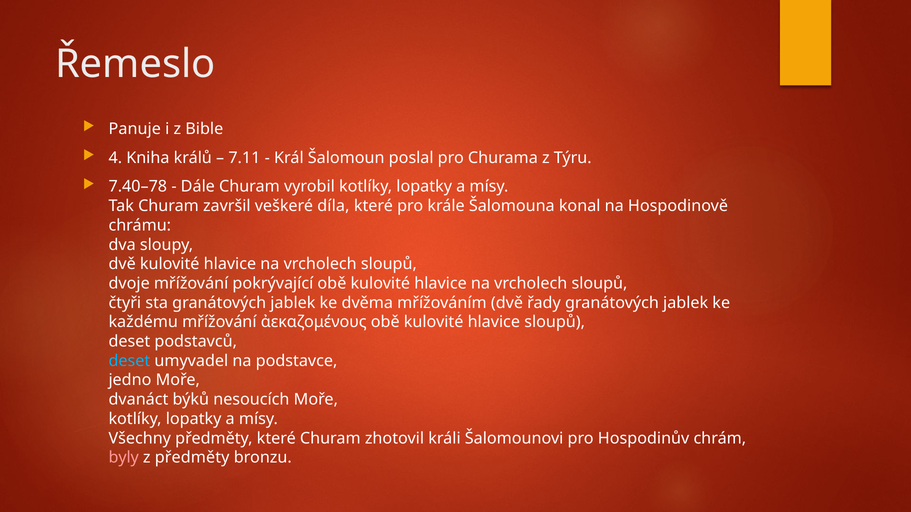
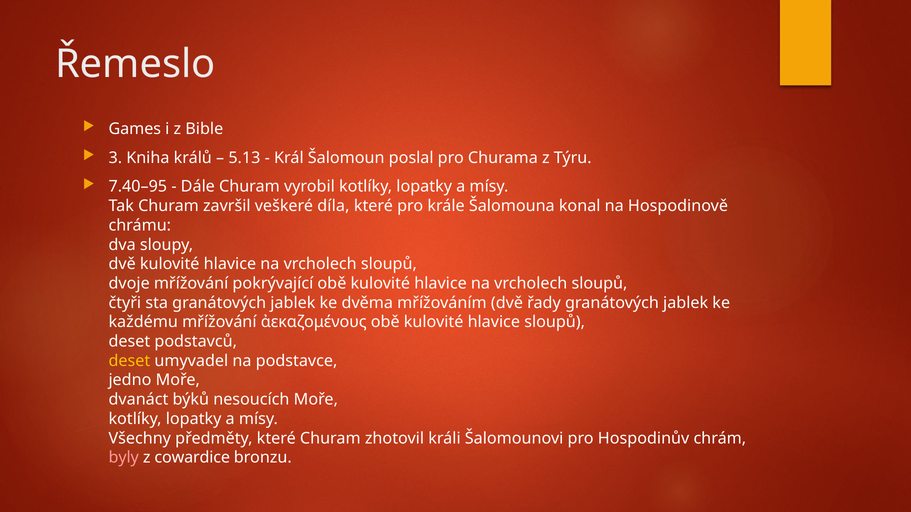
Panuje: Panuje -> Games
4: 4 -> 3
7.11: 7.11 -> 5.13
7.40–78: 7.40–78 -> 7.40–95
deset at (129, 361) colour: light blue -> yellow
z předměty: předměty -> cowardice
